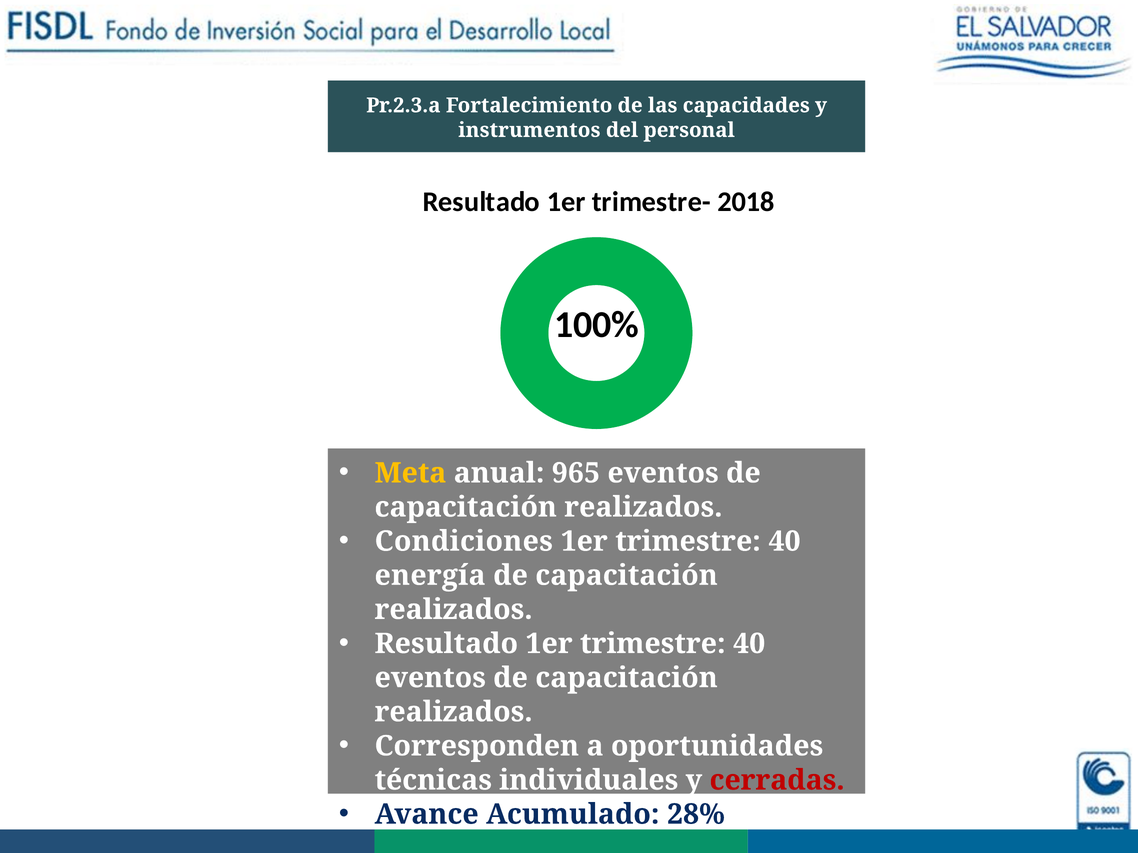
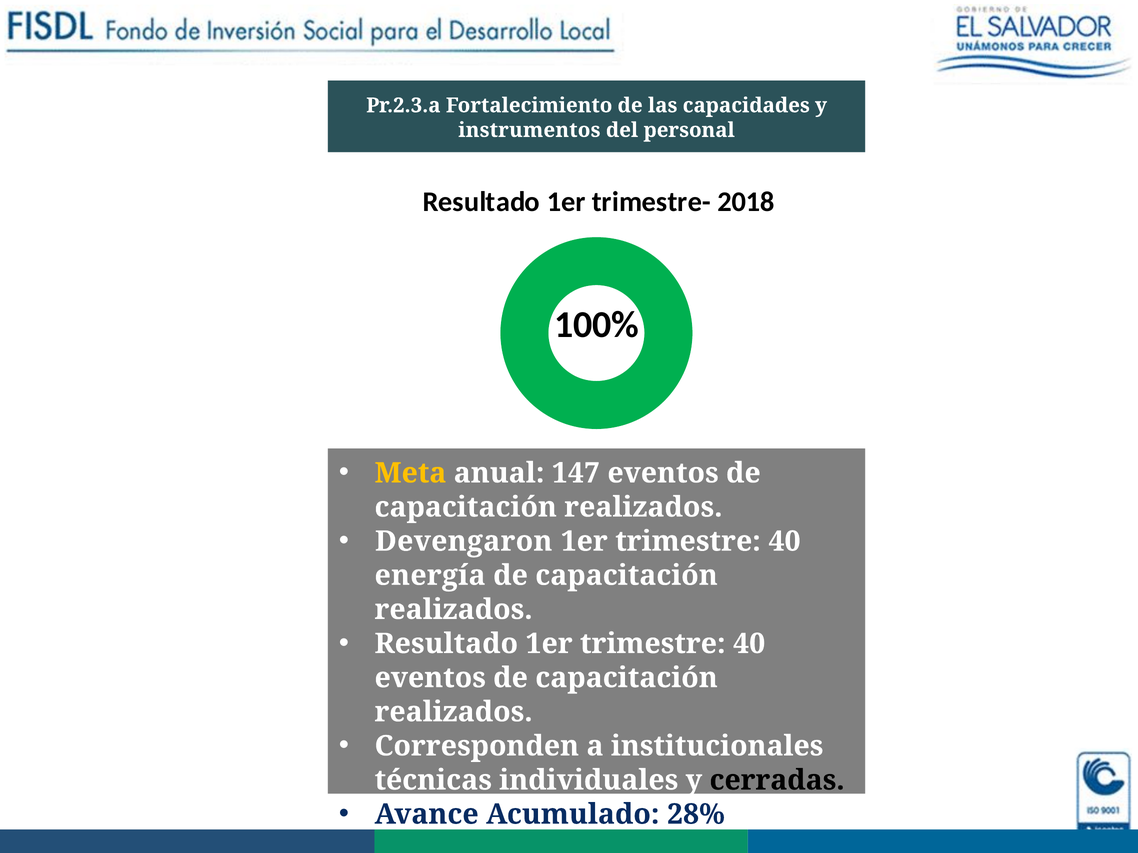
965: 965 -> 147
Condiciones: Condiciones -> Devengaron
oportunidades: oportunidades -> institucionales
cerradas colour: red -> black
